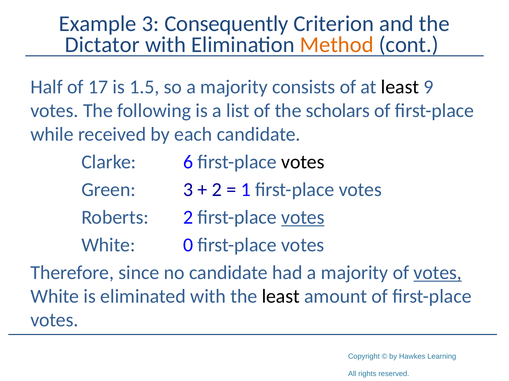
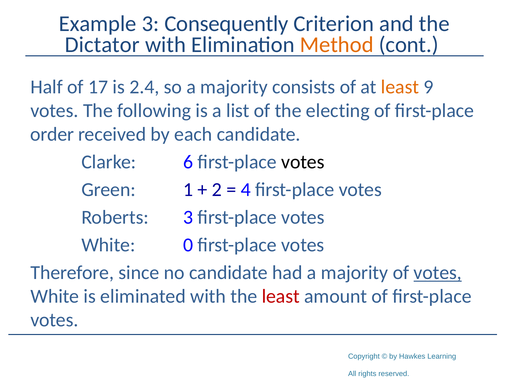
1.5: 1.5 -> 2.4
least at (400, 87) colour: black -> orange
scholars: scholars -> electing
while: while -> order
Green 3: 3 -> 1
1: 1 -> 4
Roberts 2: 2 -> 3
votes at (303, 218) underline: present -> none
least at (281, 297) colour: black -> red
